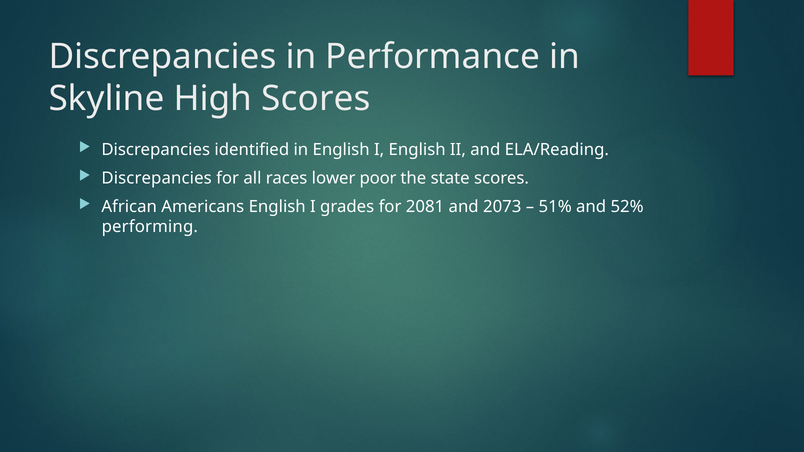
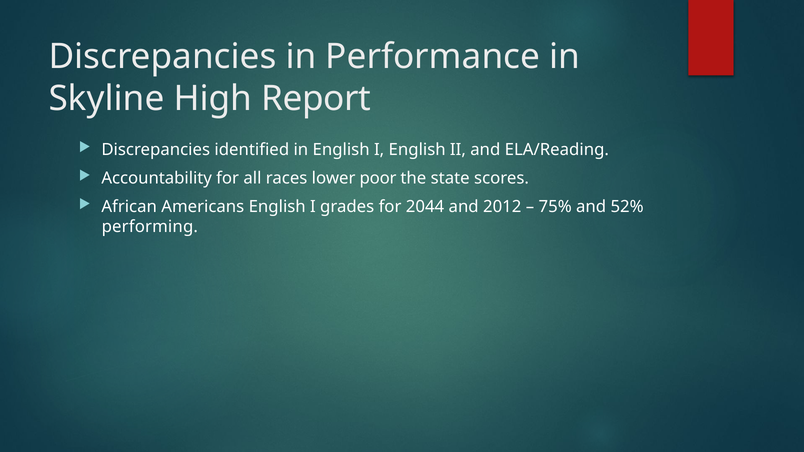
High Scores: Scores -> Report
Discrepancies at (157, 178): Discrepancies -> Accountability
2081: 2081 -> 2044
2073: 2073 -> 2012
51%: 51% -> 75%
